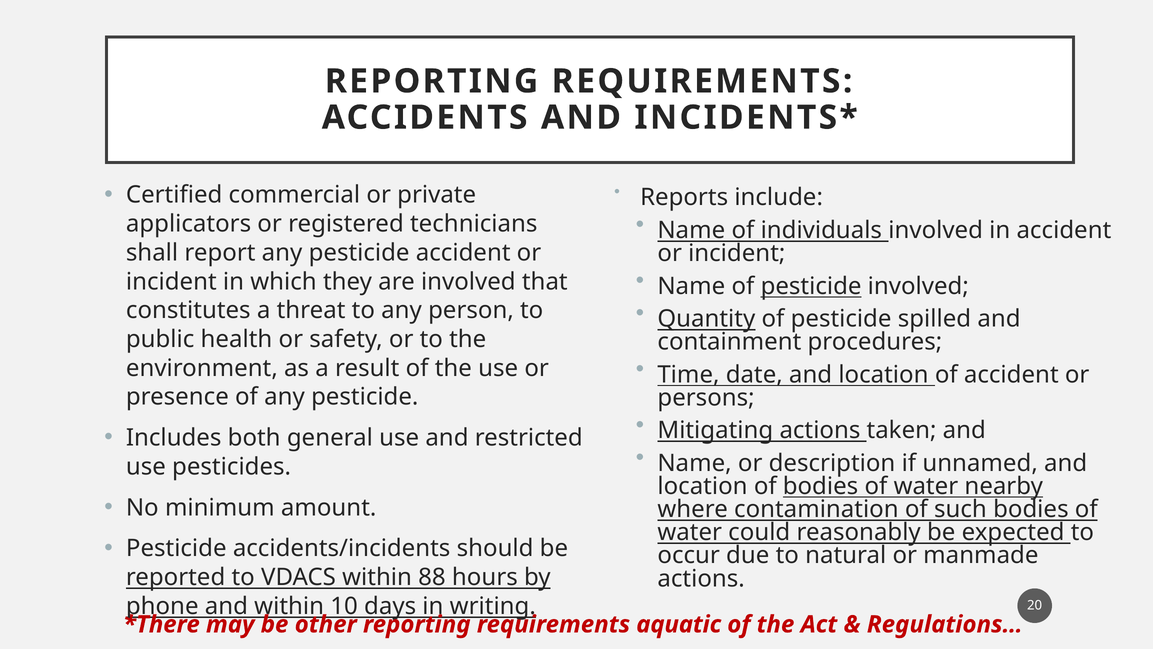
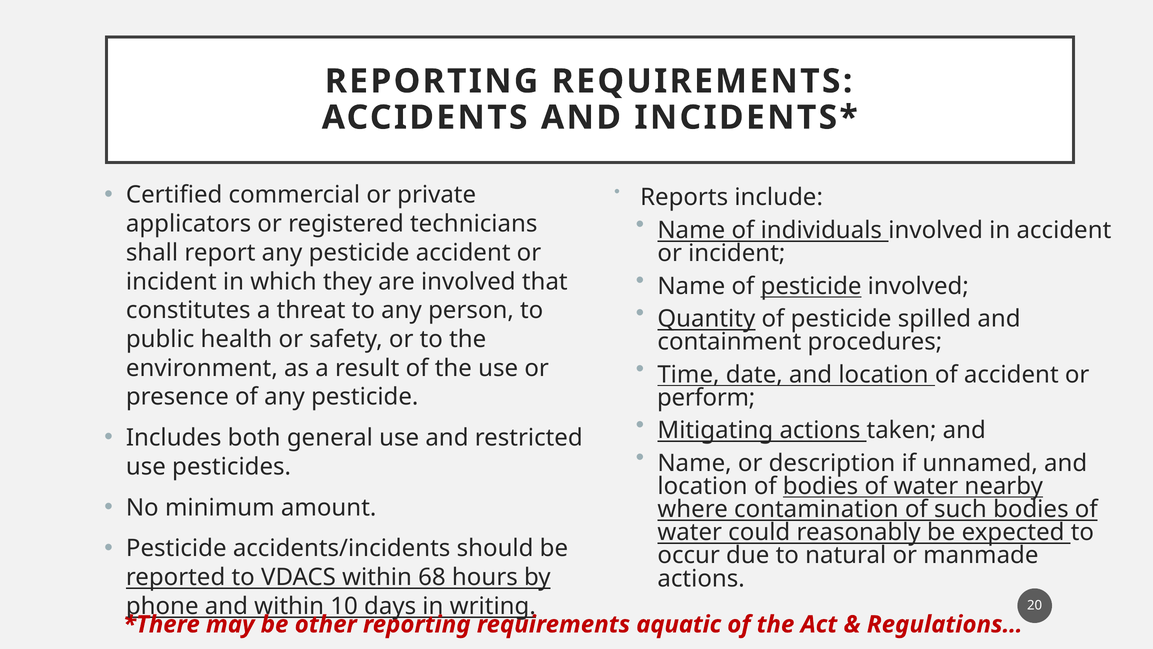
persons: persons -> perform
88: 88 -> 68
